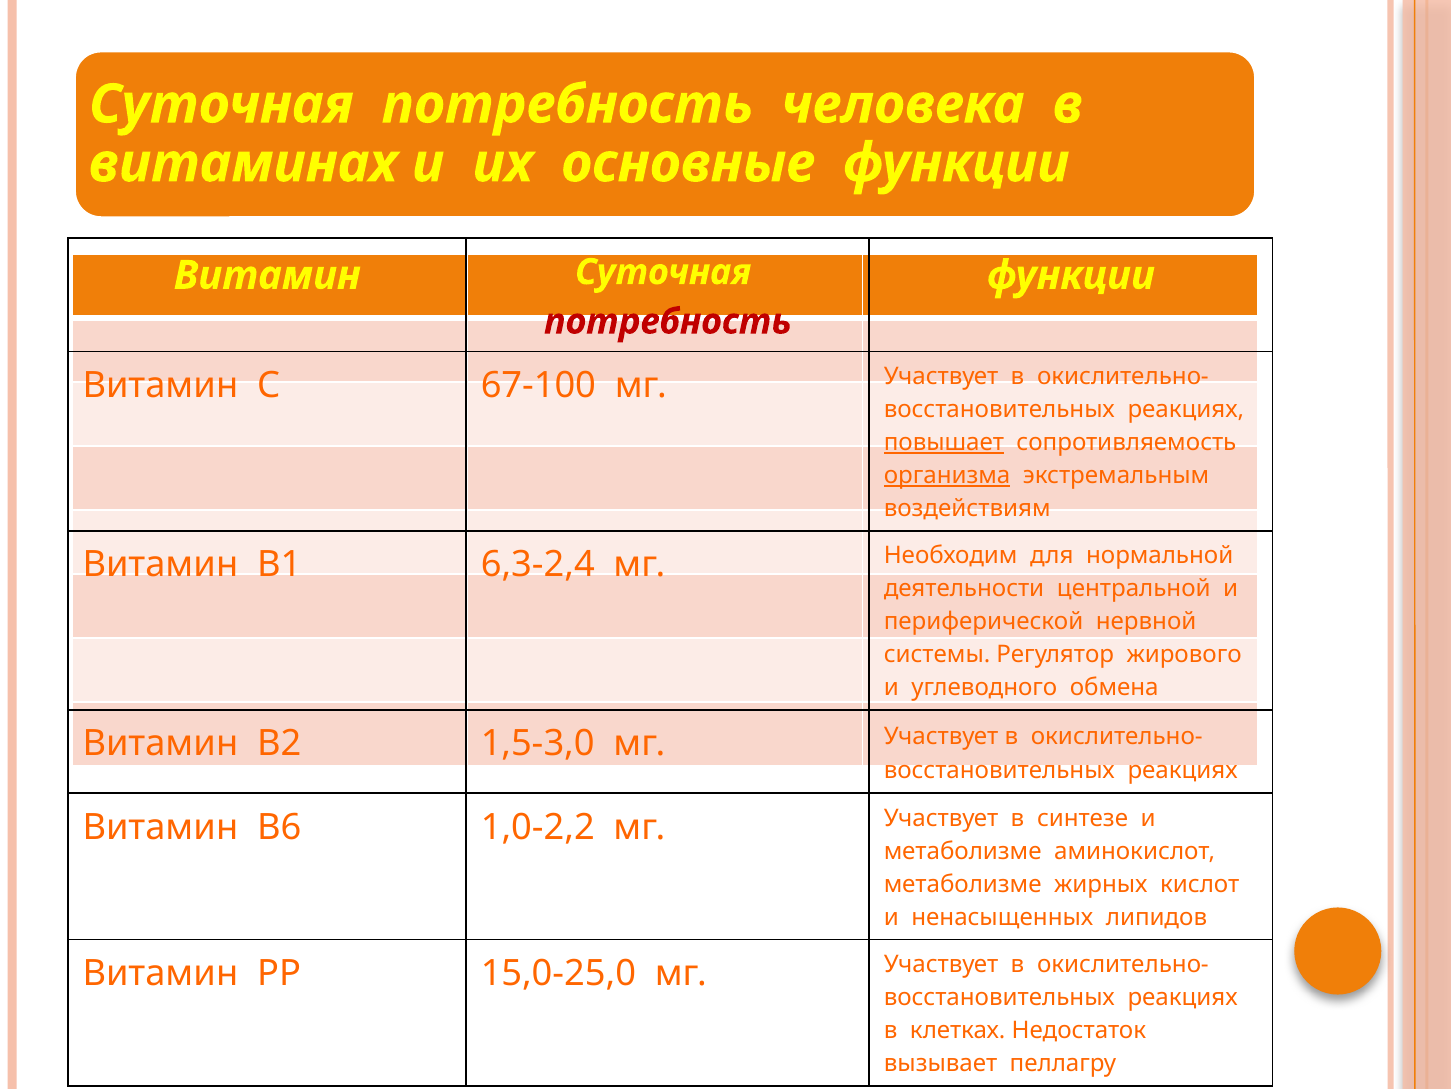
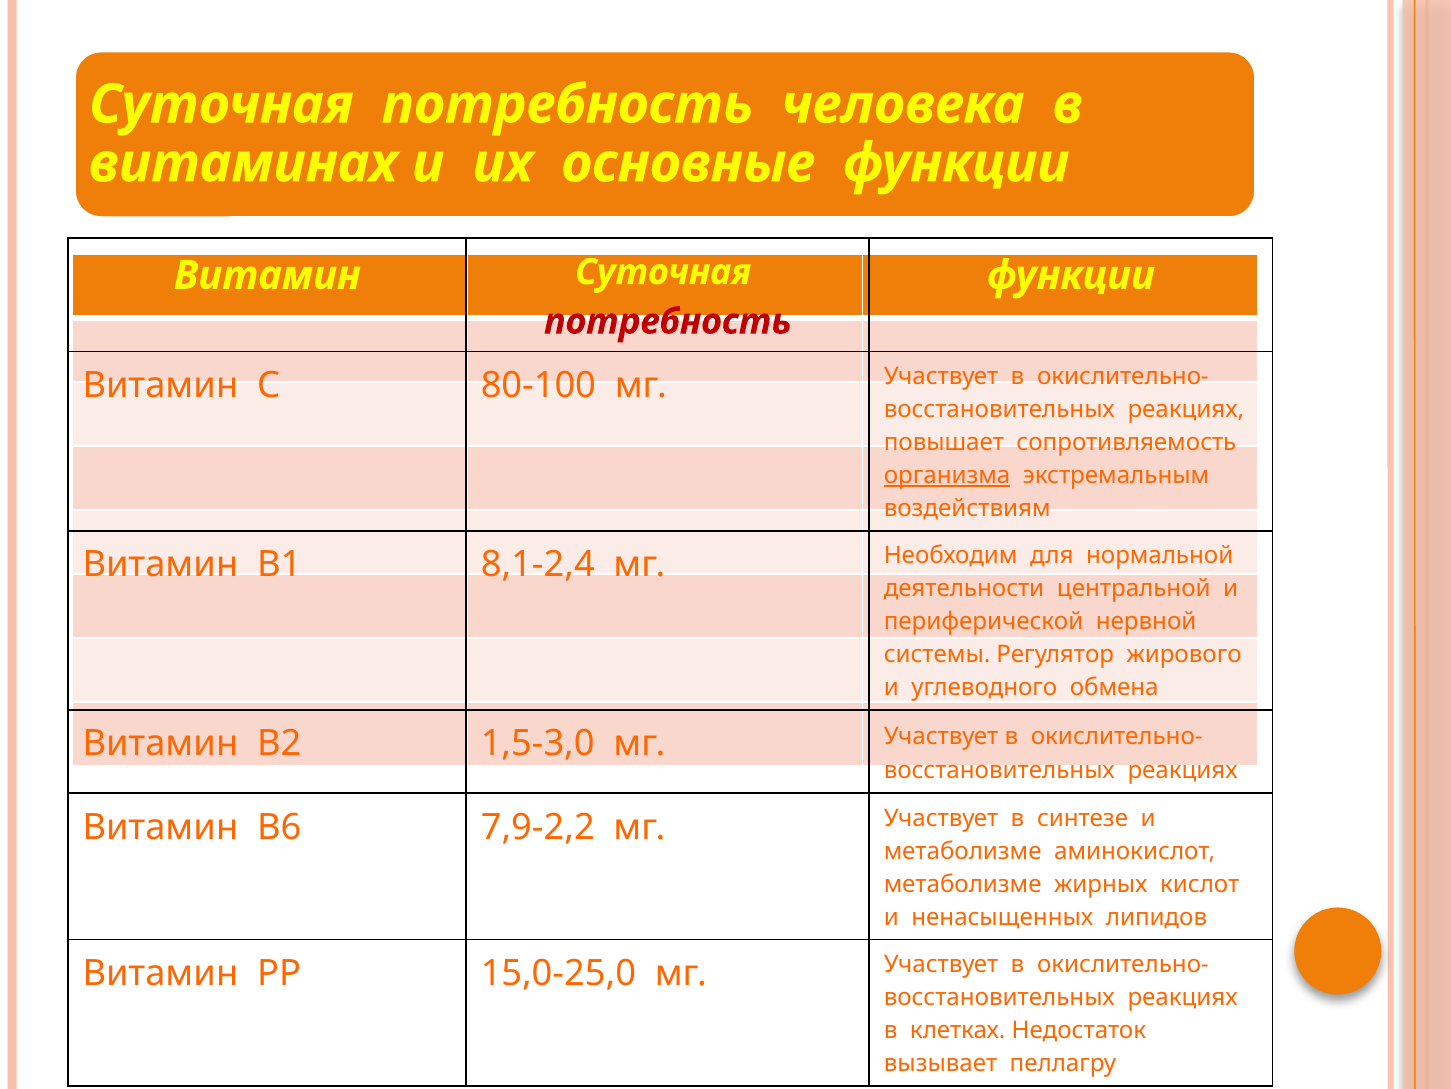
67-100: 67-100 -> 80-100
повышает underline: present -> none
6,3-2,4: 6,3-2,4 -> 8,1-2,4
1,0-2,2: 1,0-2,2 -> 7,9-2,2
